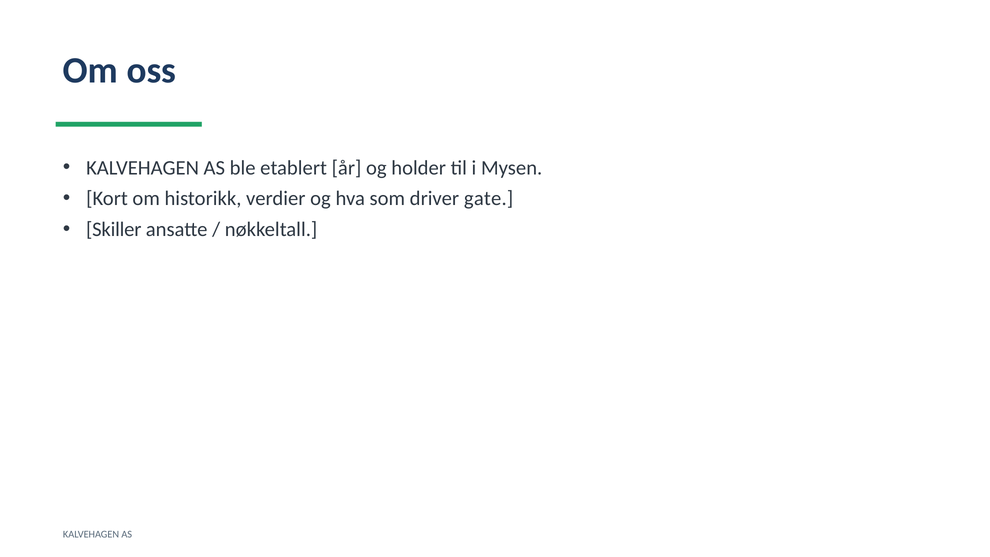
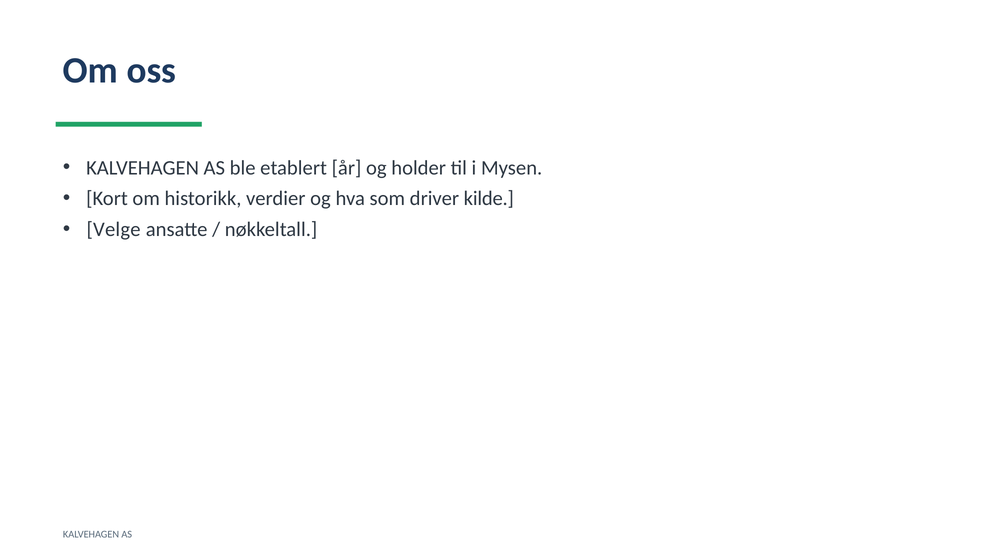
gate: gate -> kilde
Skiller: Skiller -> Velge
